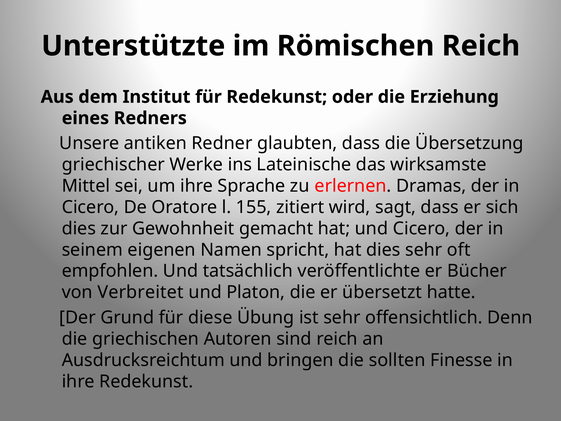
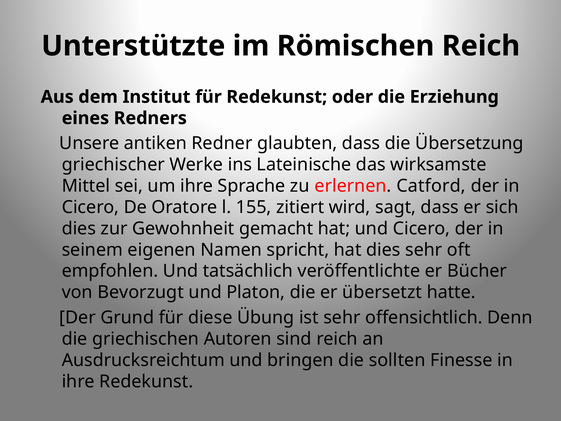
Dramas: Dramas -> Catford
Verbreitet: Verbreitet -> Bevorzugt
